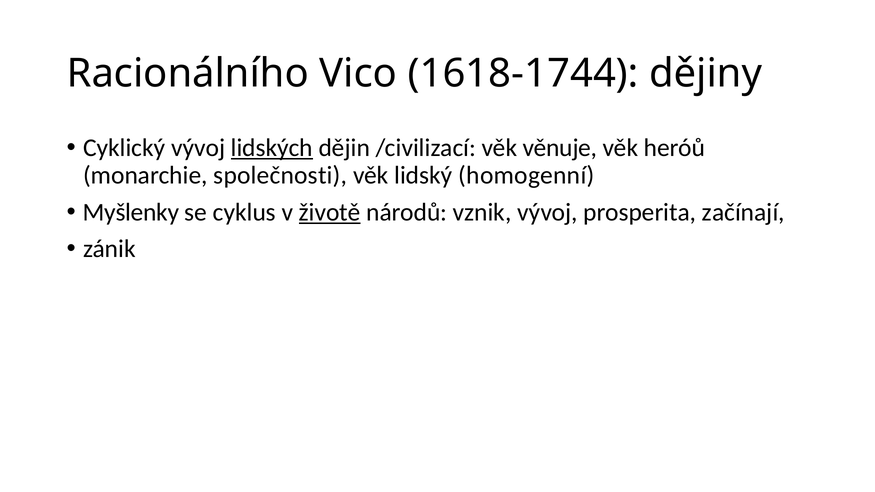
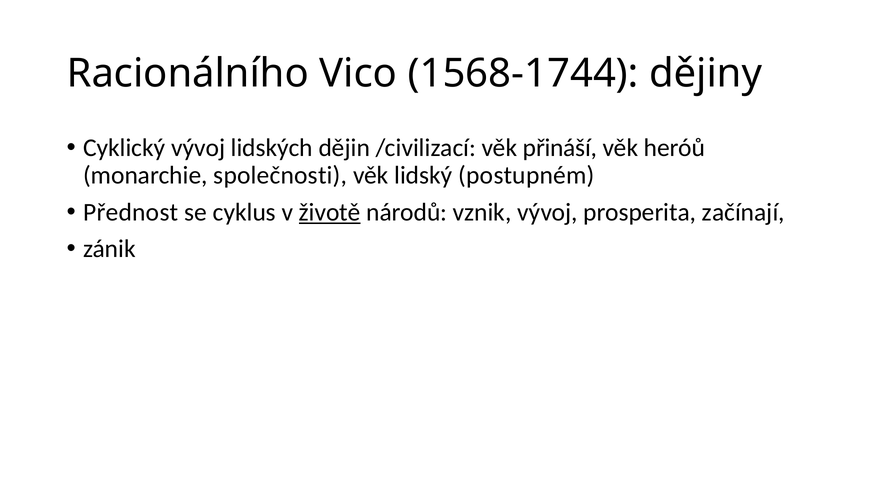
1618-1744: 1618-1744 -> 1568-1744
lidských underline: present -> none
věnuje: věnuje -> přináší
homogenní: homogenní -> postupném
Myšlenky: Myšlenky -> Přednost
